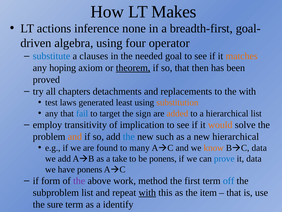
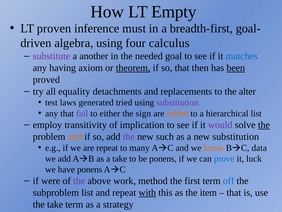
Makes: Makes -> Empty
actions: actions -> proven
none: none -> must
operator: operator -> calculus
substitute colour: blue -> purple
clauses: clauses -> another
matches colour: orange -> blue
hoping: hoping -> having
been underline: none -> present
chapters: chapters -> equality
the with: with -> alter
least: least -> tried
substitution at (177, 102) colour: orange -> purple
fail colour: blue -> purple
target: target -> either
would colour: orange -> purple
the at (264, 125) underline: none -> present
the at (129, 136) colour: blue -> purple
new hierarchical: hierarchical -> substitution
are found: found -> repeat
it data: data -> luck
form: form -> were
the sure: sure -> take
identify: identify -> strategy
